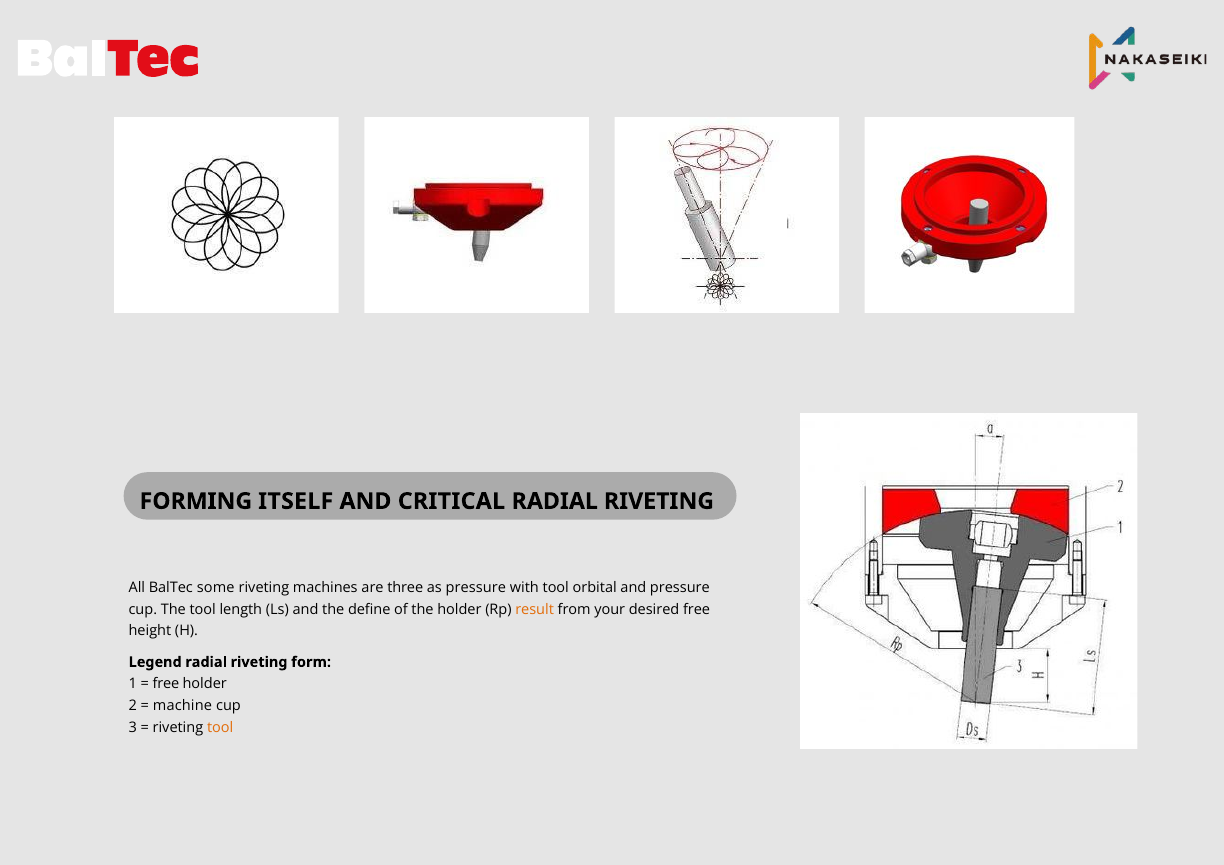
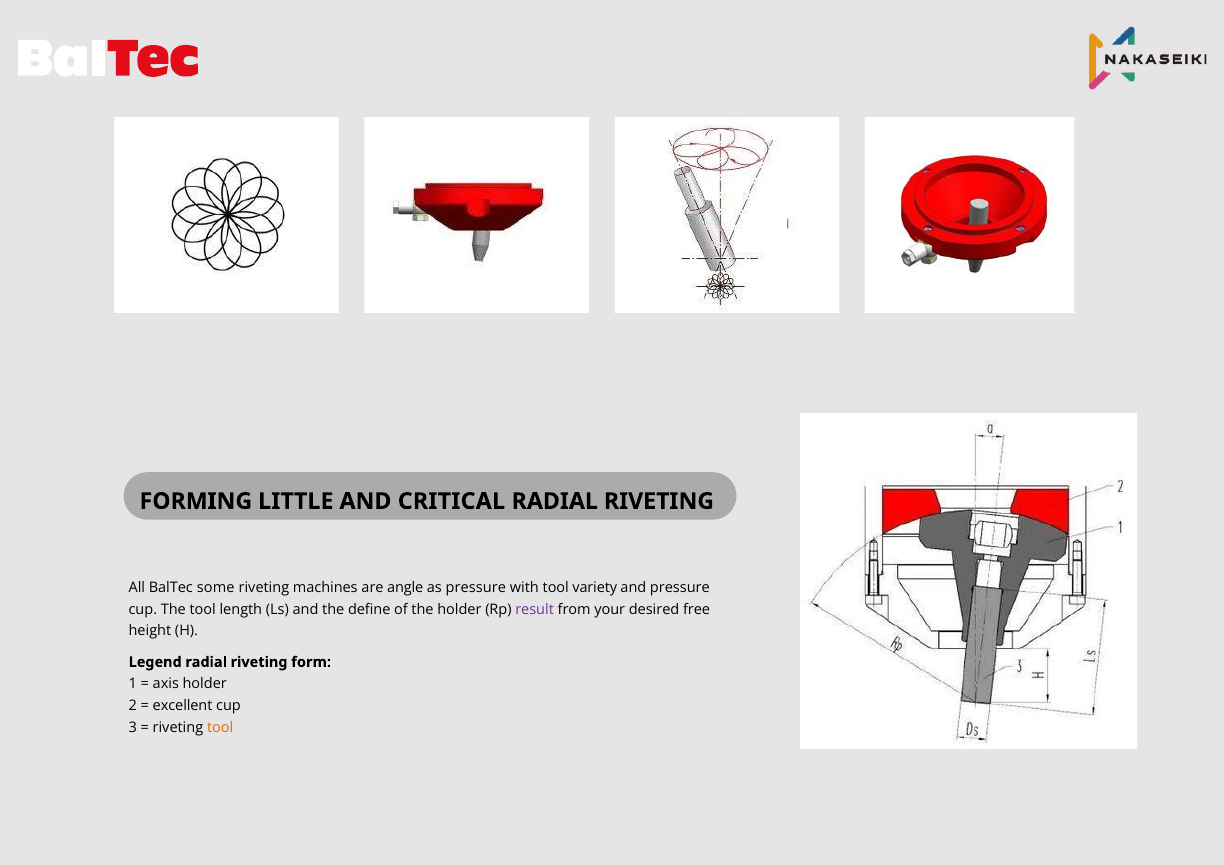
ITSELF: ITSELF -> LITTLE
three: three -> angle
orbital: orbital -> variety
result colour: orange -> purple
free at (166, 684): free -> axis
machine: machine -> excellent
